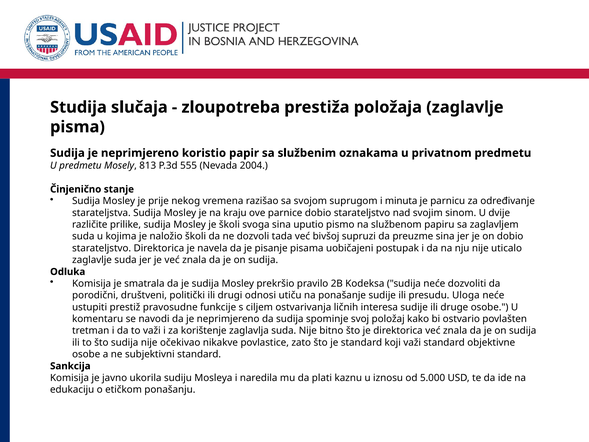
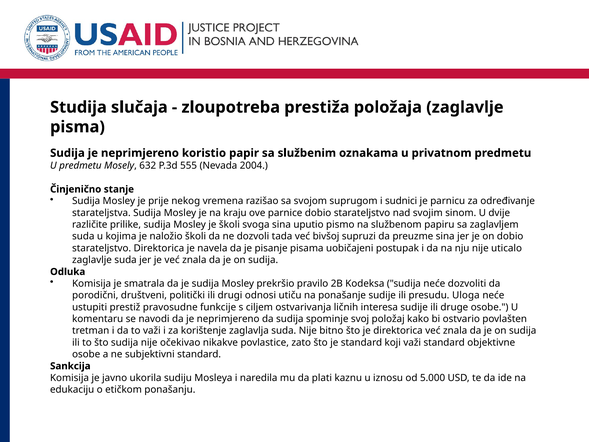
813: 813 -> 632
minuta: minuta -> sudnici
